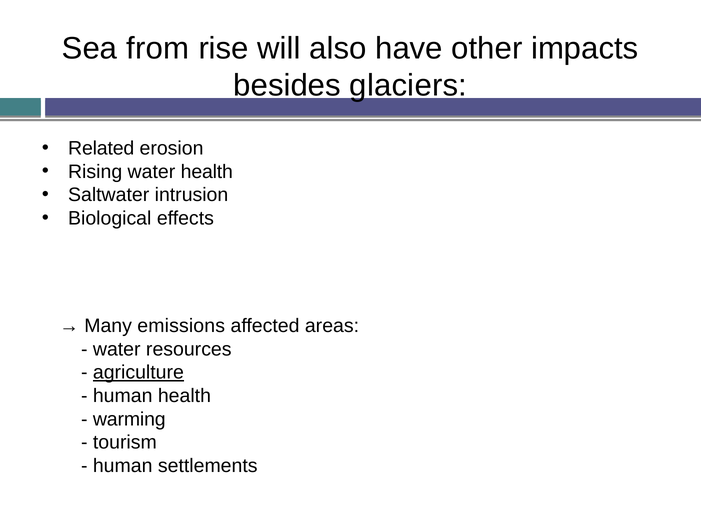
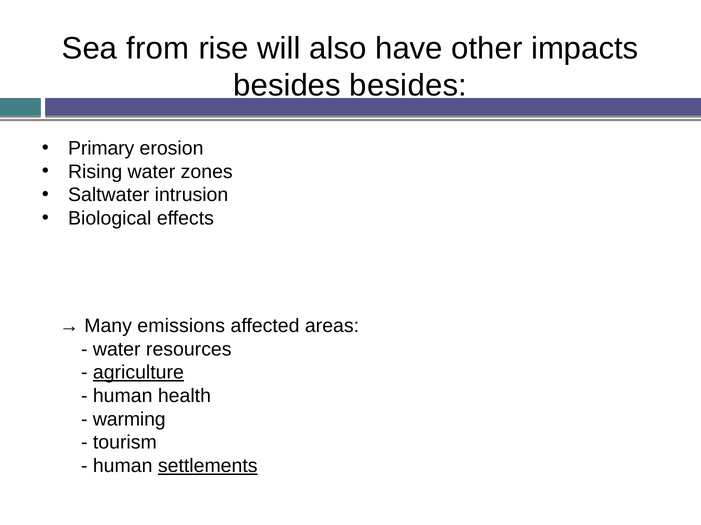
besides glaciers: glaciers -> besides
Related: Related -> Primary
water health: health -> zones
settlements underline: none -> present
